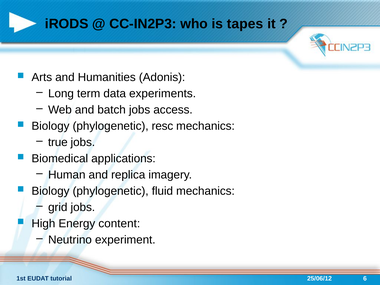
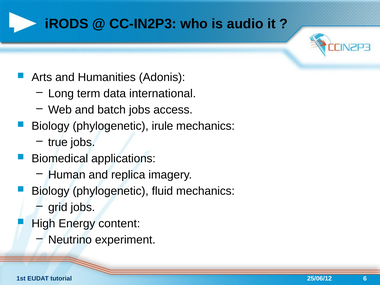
tapes: tapes -> audio
experiments: experiments -> international
resc: resc -> irule
